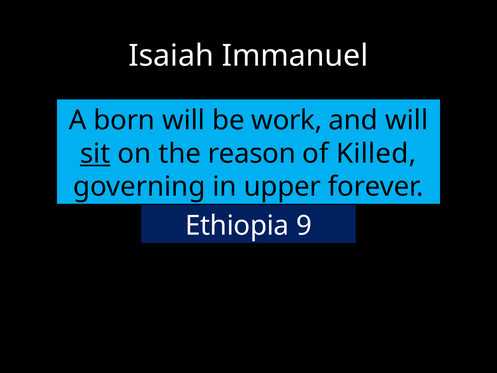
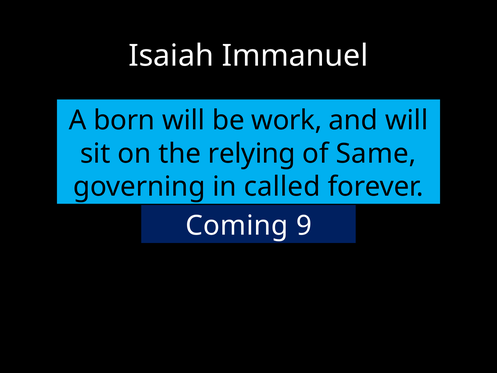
sit underline: present -> none
reason: reason -> relying
Killed: Killed -> Same
upper: upper -> called
Ethiopia: Ethiopia -> Coming
